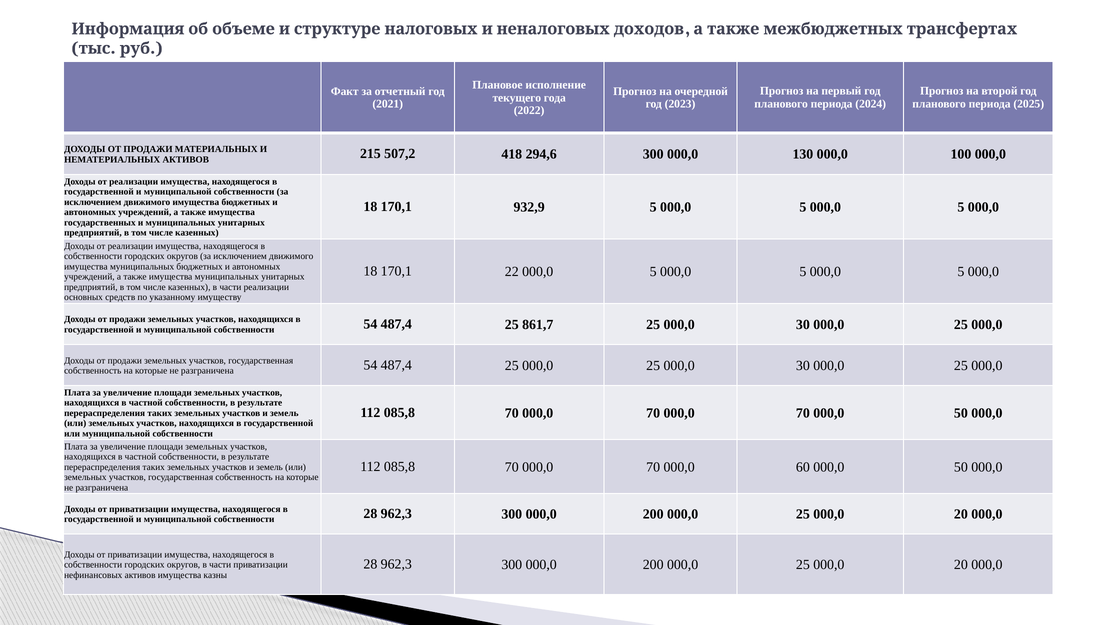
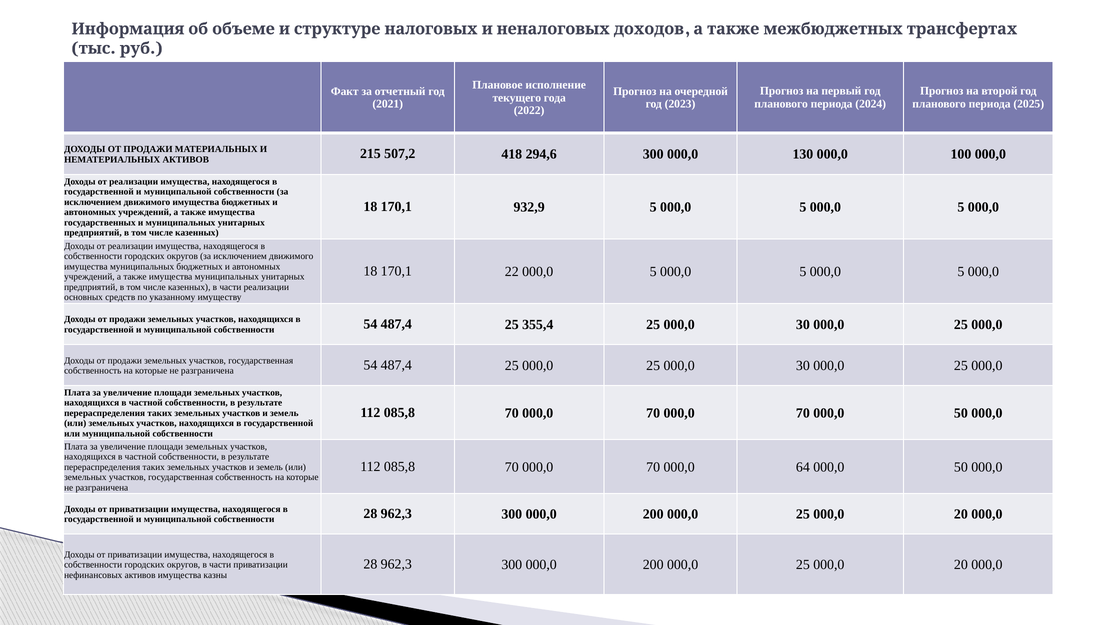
861,7: 861,7 -> 355,4
60: 60 -> 64
